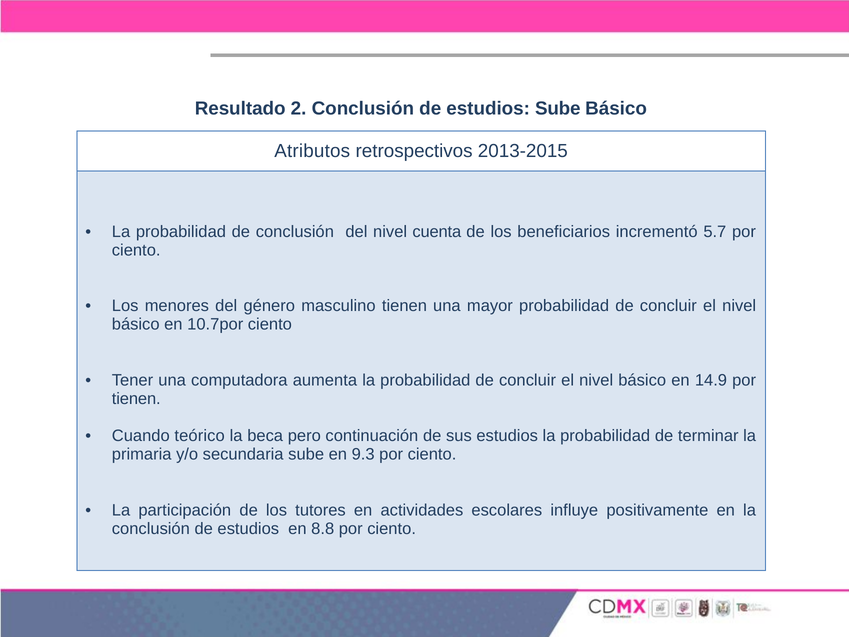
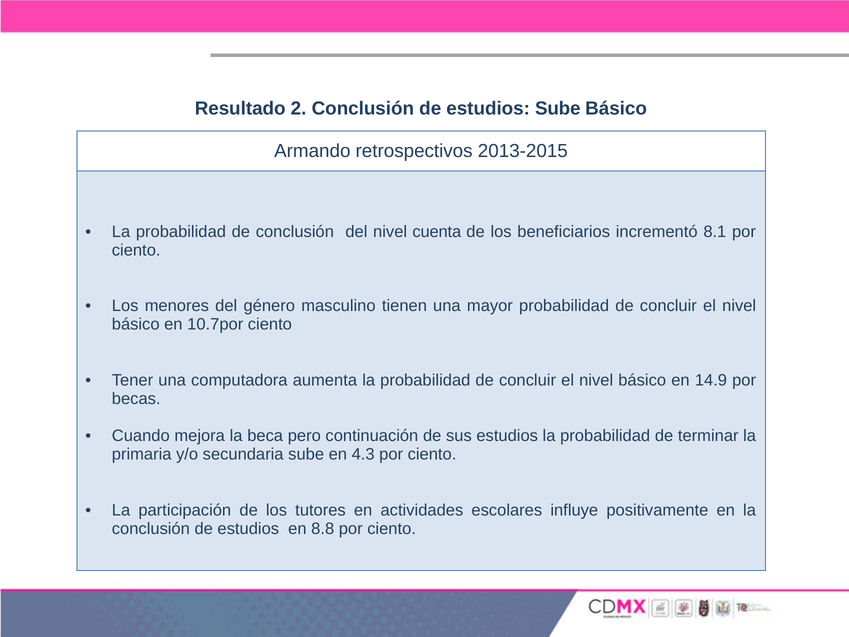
Atributos: Atributos -> Armando
5.7: 5.7 -> 8.1
tienen at (136, 399): tienen -> becas
teórico: teórico -> mejora
9.3: 9.3 -> 4.3
